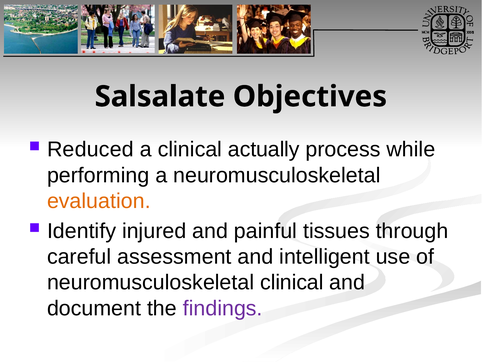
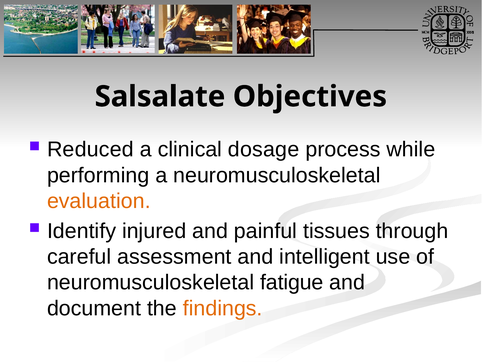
actually: actually -> dosage
neuromusculoskeletal clinical: clinical -> fatigue
findings colour: purple -> orange
